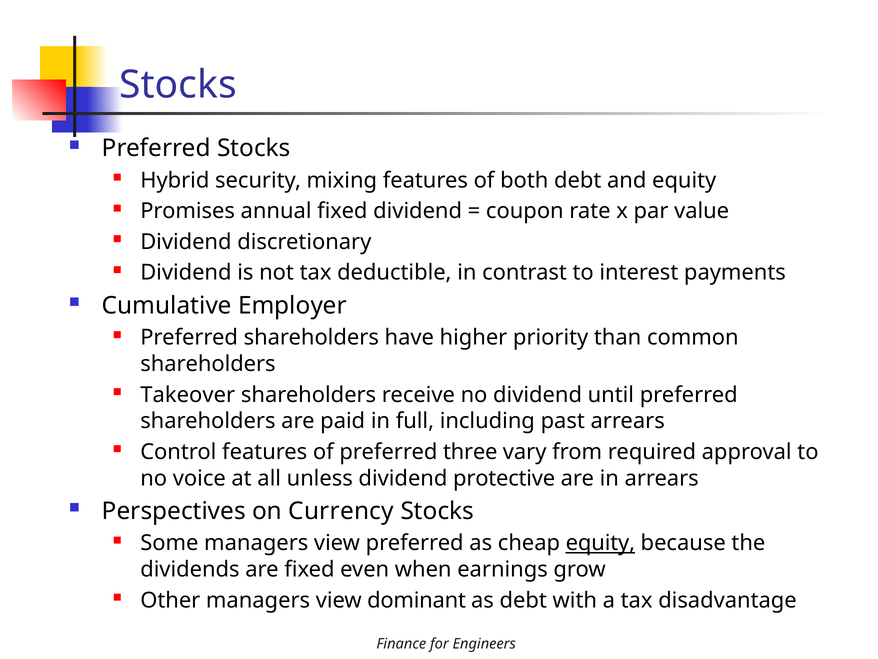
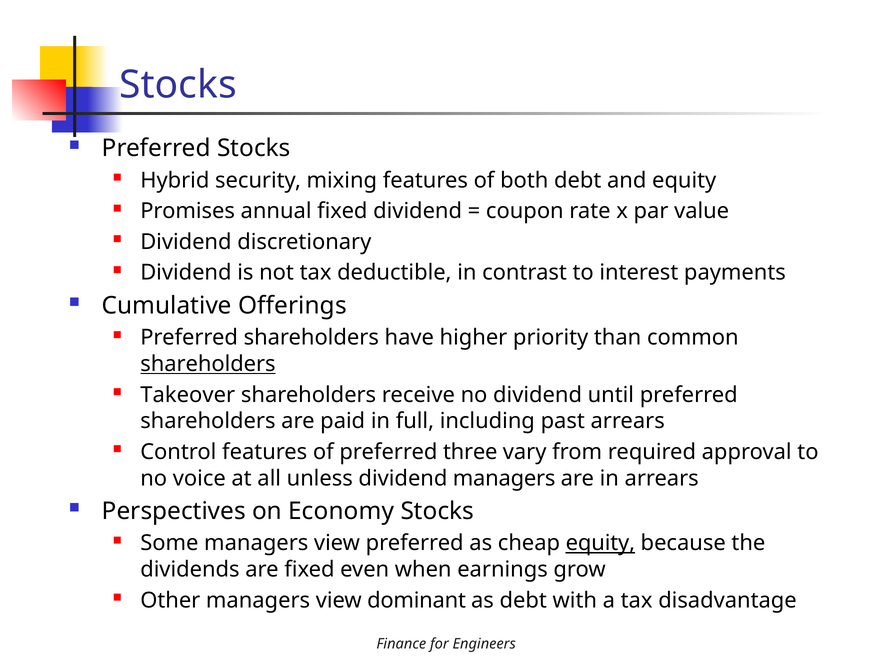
Employer: Employer -> Offerings
shareholders at (208, 364) underline: none -> present
dividend protective: protective -> managers
Currency: Currency -> Economy
